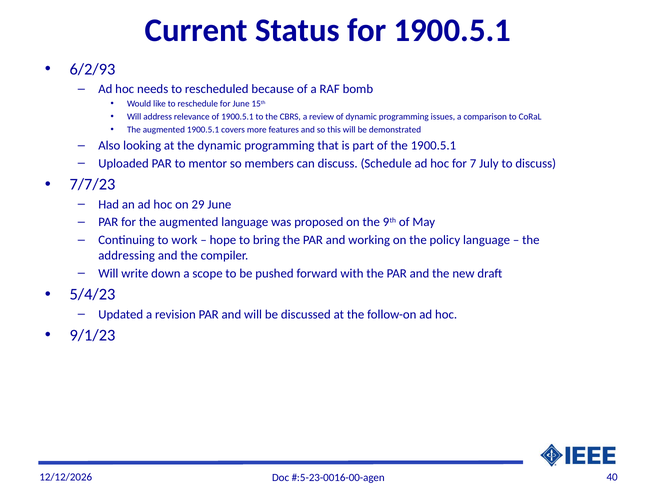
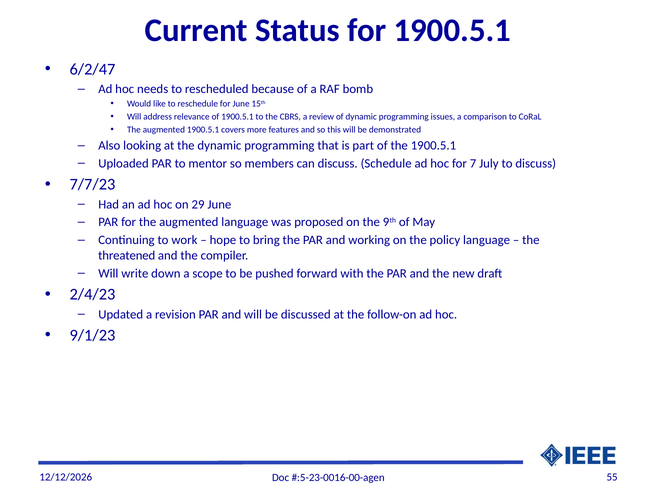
6/2/93: 6/2/93 -> 6/2/47
addressing: addressing -> threatened
5/4/23: 5/4/23 -> 2/4/23
40: 40 -> 55
